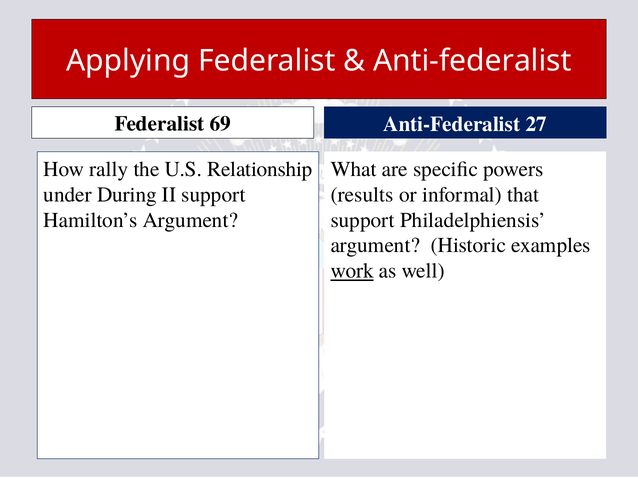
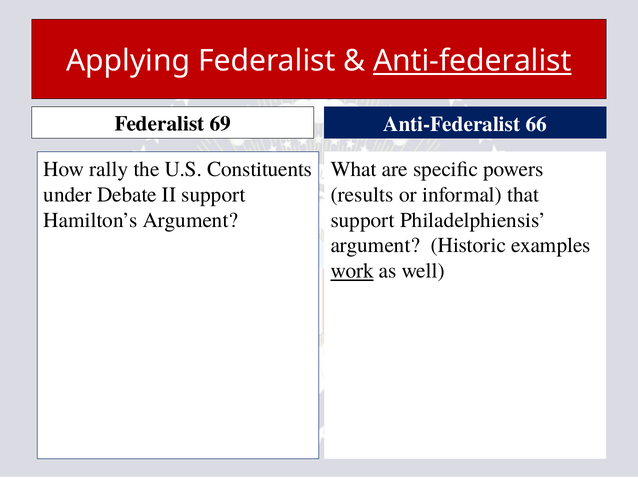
Anti-federalist at (472, 61) underline: none -> present
27: 27 -> 66
Relationship: Relationship -> Constituents
During: During -> Debate
